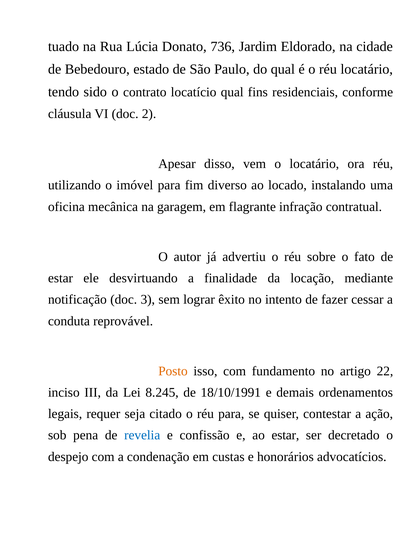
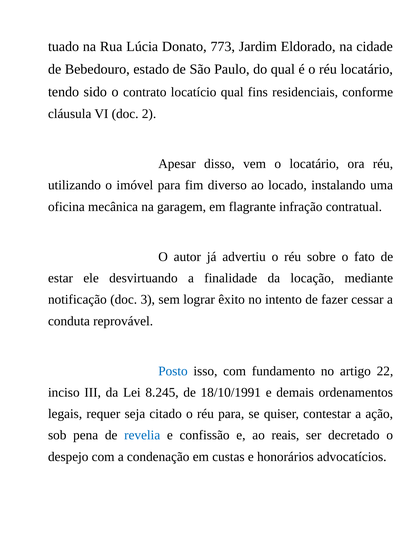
736: 736 -> 773
Posto colour: orange -> blue
ao estar: estar -> reais
